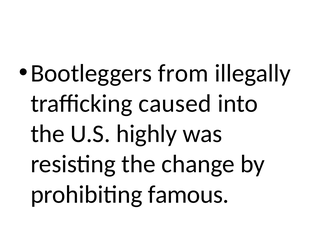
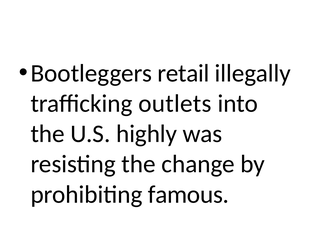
from: from -> retail
caused: caused -> outlets
